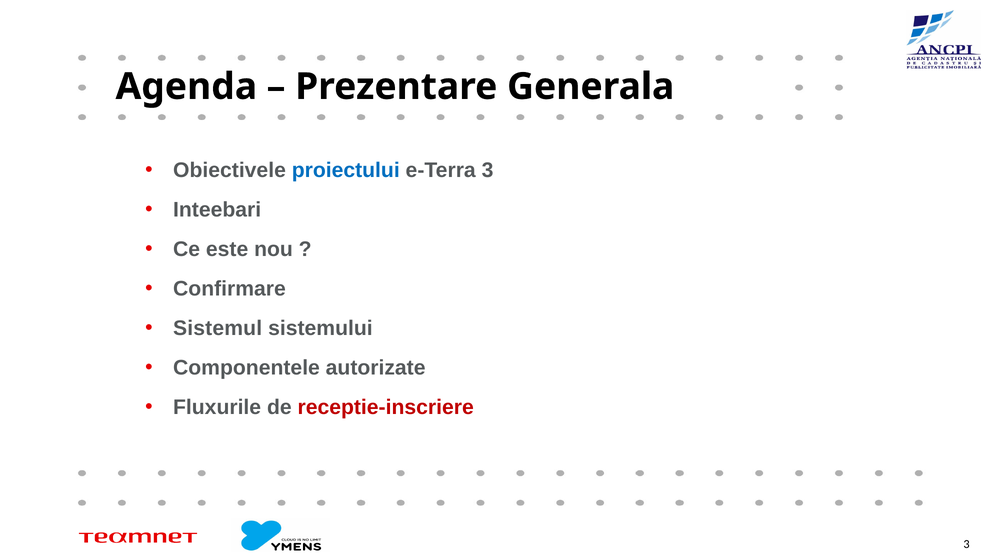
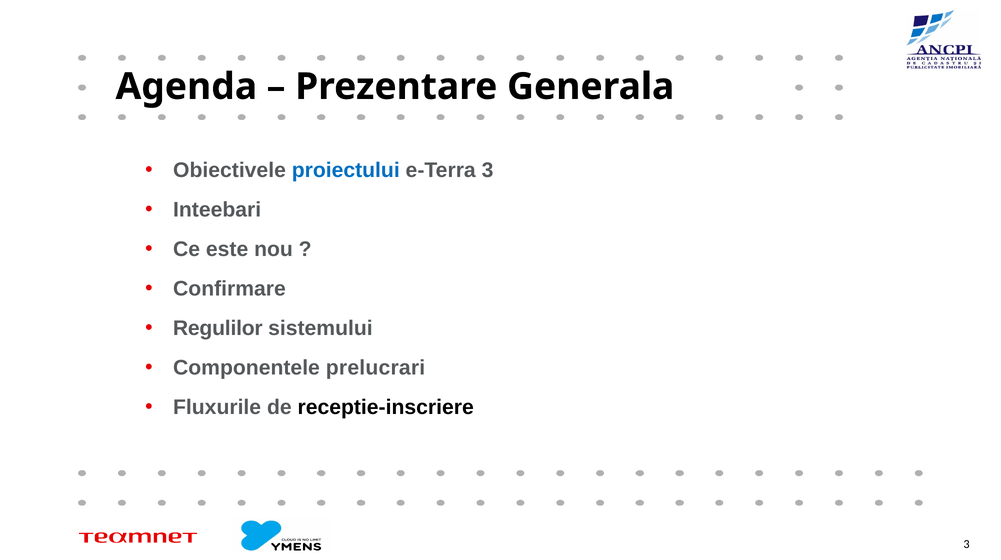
Sistemul: Sistemul -> Regulilor
autorizate: autorizate -> prelucrari
receptie-inscriere colour: red -> black
